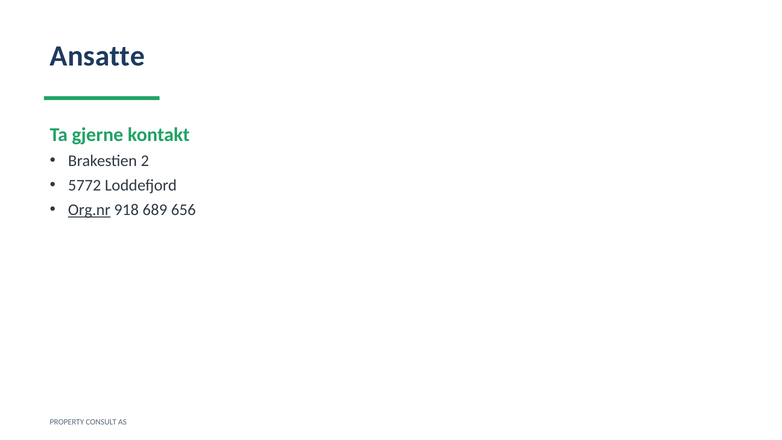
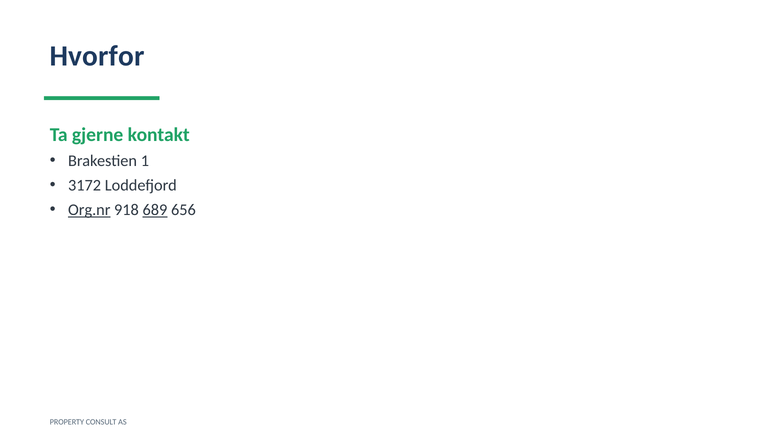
Ansatte: Ansatte -> Hvorfor
2: 2 -> 1
5772: 5772 -> 3172
689 underline: none -> present
